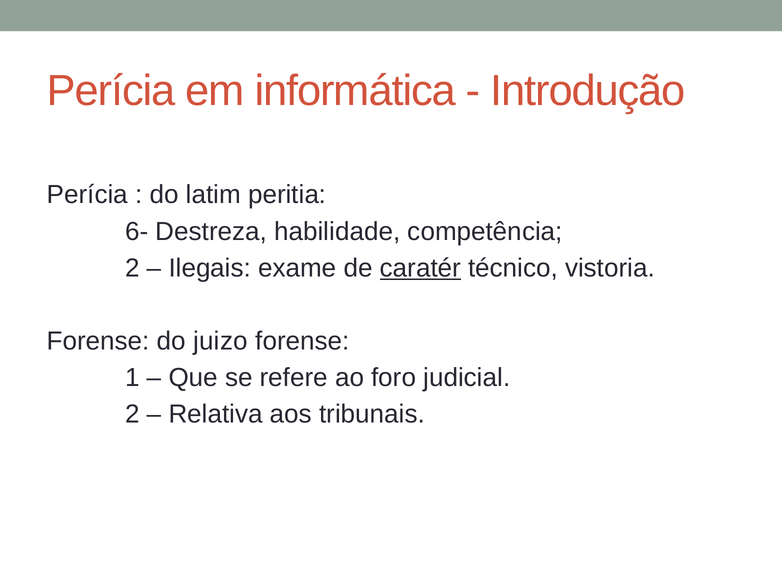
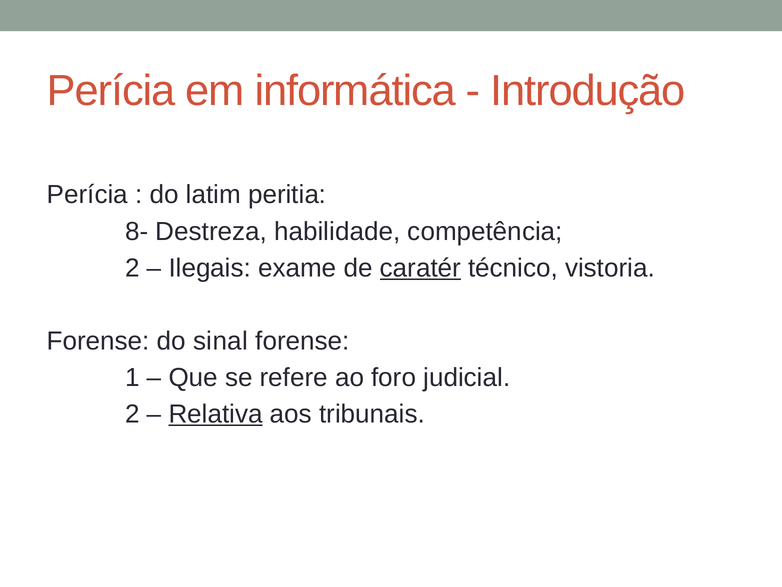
6-: 6- -> 8-
juizo: juizo -> sinal
Relativa underline: none -> present
